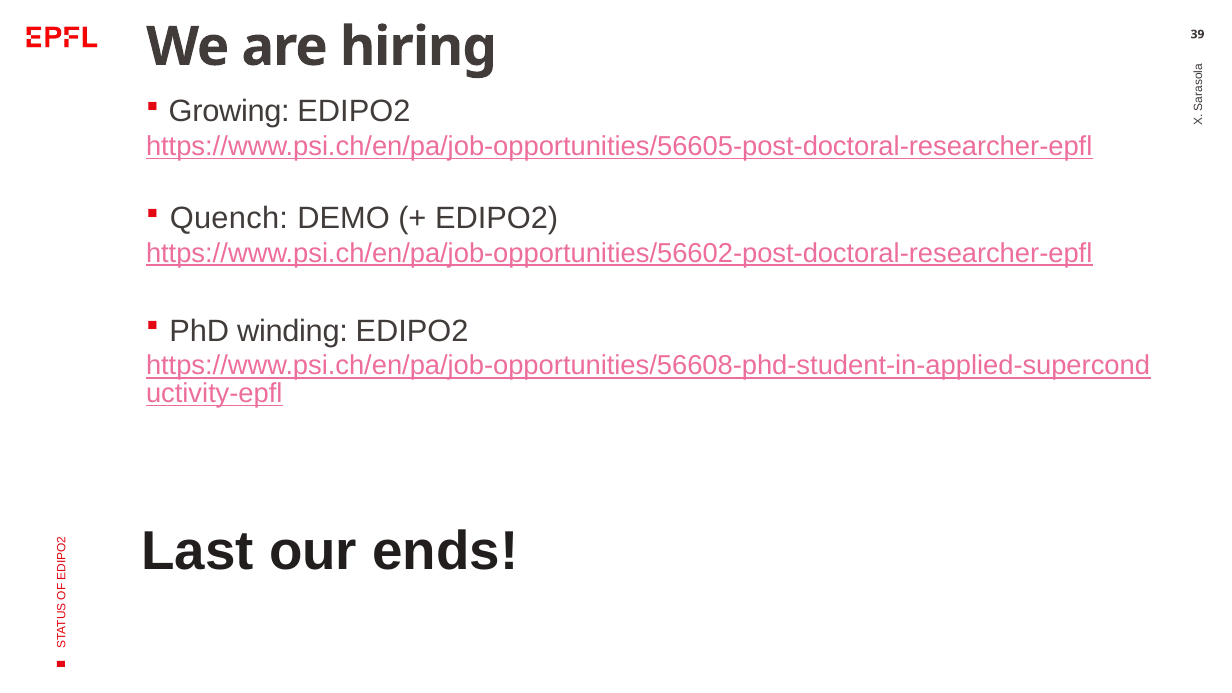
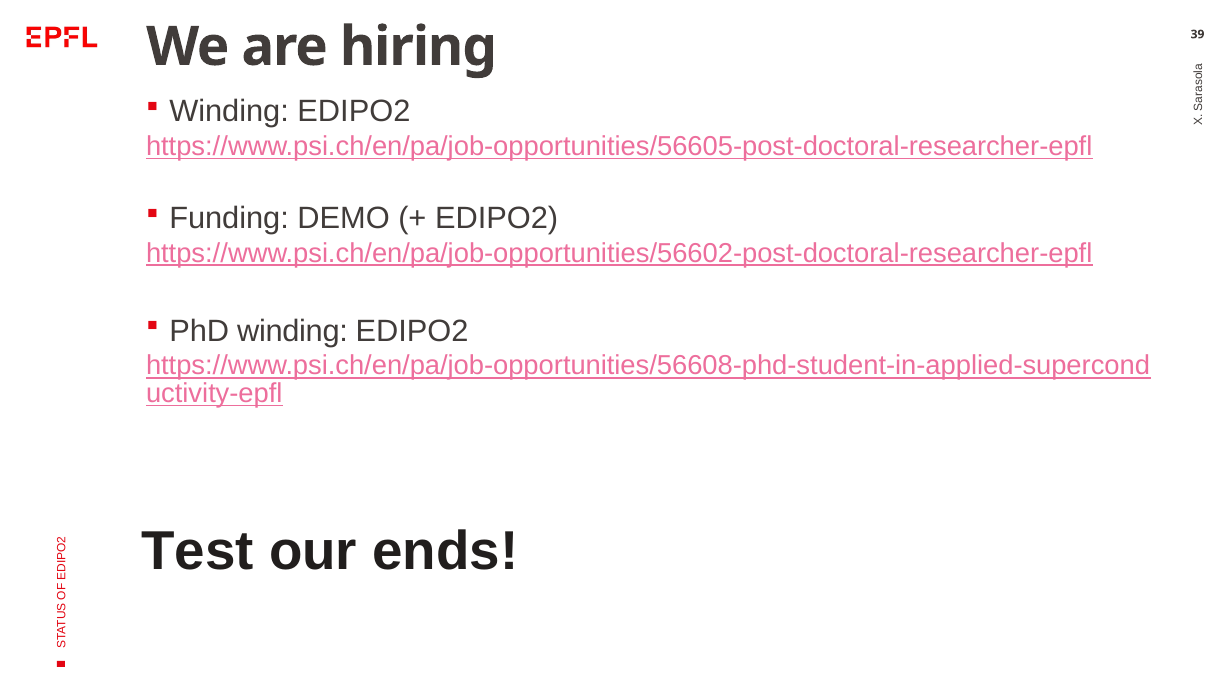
Growing at (229, 112): Growing -> Winding
Quench: Quench -> Funding
Last: Last -> Test
